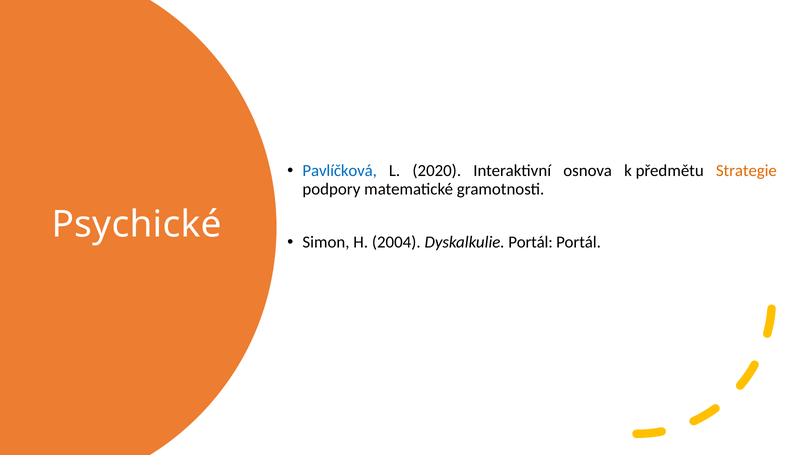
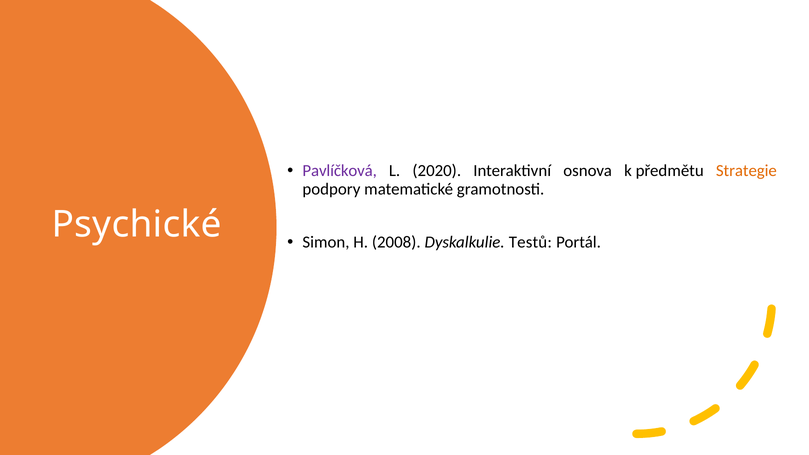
Pavlíčková colour: blue -> purple
2004: 2004 -> 2008
Dyskalkulie Portál: Portál -> Testů
